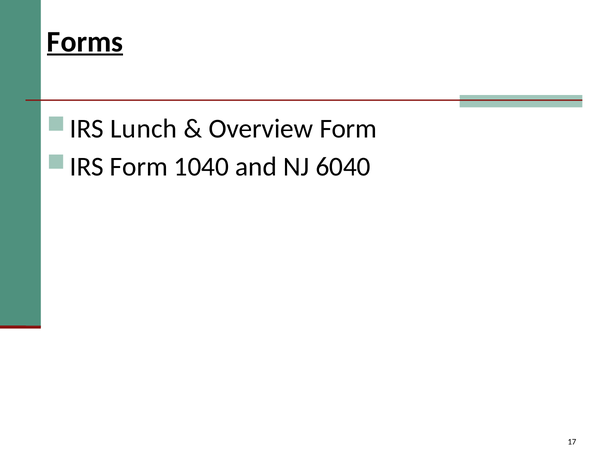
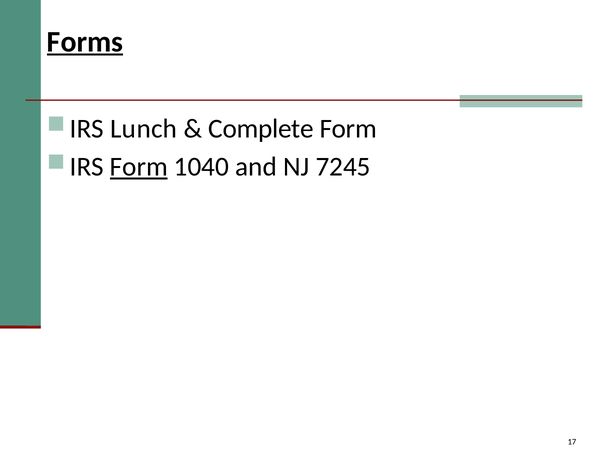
Overview: Overview -> Complete
Form at (139, 167) underline: none -> present
6040: 6040 -> 7245
